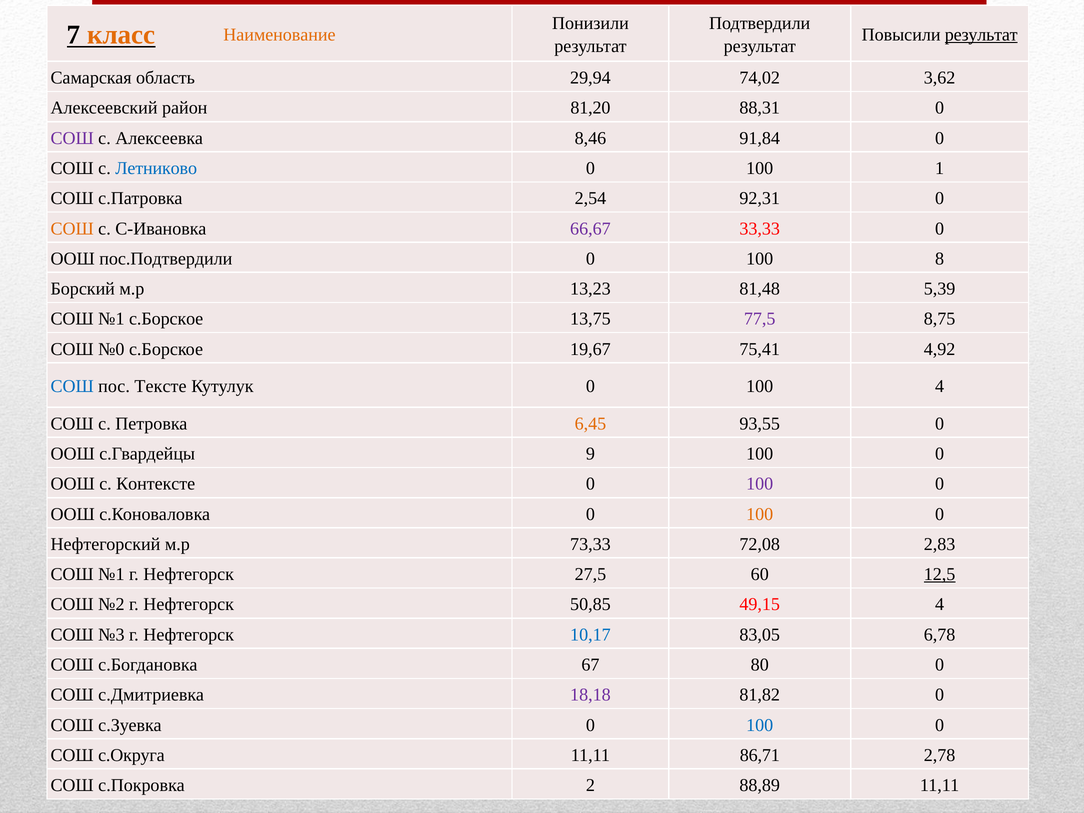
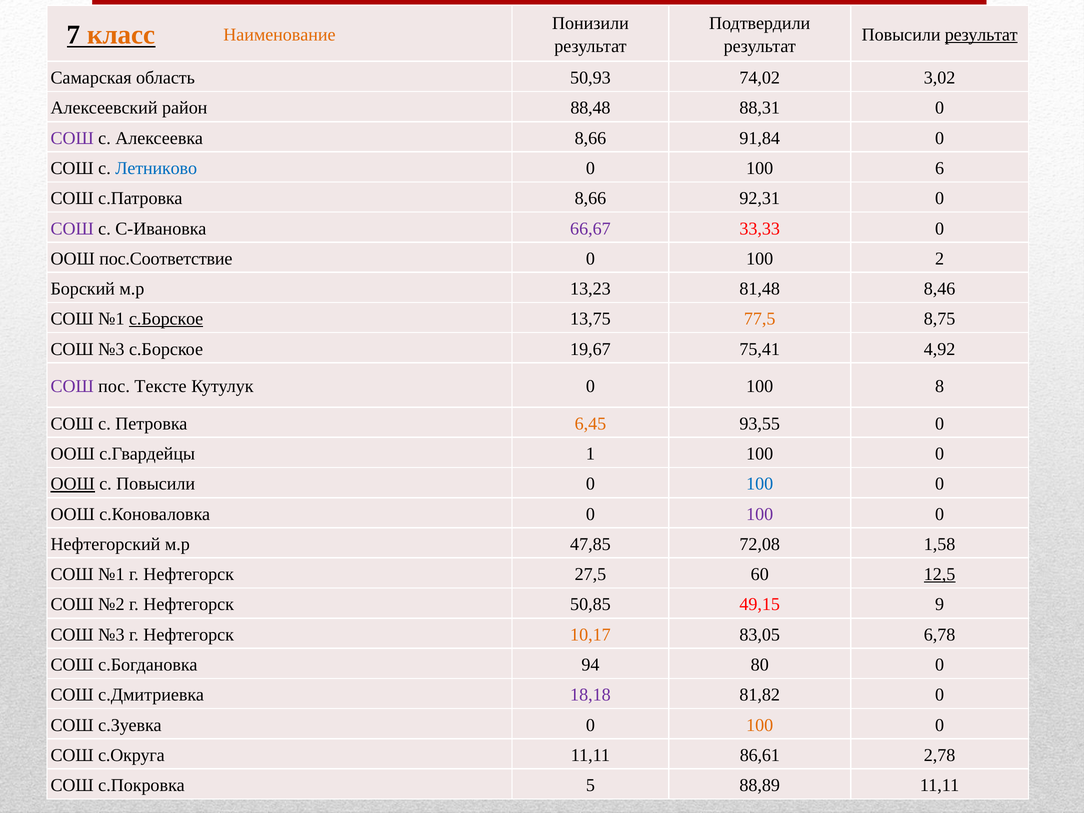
29,94: 29,94 -> 50,93
3,62: 3,62 -> 3,02
81,20: 81,20 -> 88,48
Алексеевка 8,46: 8,46 -> 8,66
1: 1 -> 6
с.Патровка 2,54: 2,54 -> 8,66
СОШ at (72, 229) colour: orange -> purple
пос.Подтвердили: пос.Подтвердили -> пос.Соответствие
8: 8 -> 2
5,39: 5,39 -> 8,46
с.Борское at (166, 319) underline: none -> present
77,5 colour: purple -> orange
№0 at (111, 349): №0 -> №3
СОШ at (72, 386) colour: blue -> purple
100 4: 4 -> 8
9: 9 -> 1
ООШ at (73, 484) underline: none -> present
с Контексте: Контексте -> Повысили
100 at (760, 484) colour: purple -> blue
100 at (760, 514) colour: orange -> purple
73,33: 73,33 -> 47,85
2,83: 2,83 -> 1,58
49,15 4: 4 -> 9
10,17 colour: blue -> orange
67: 67 -> 94
100 at (760, 725) colour: blue -> orange
86,71: 86,71 -> 86,61
2: 2 -> 5
